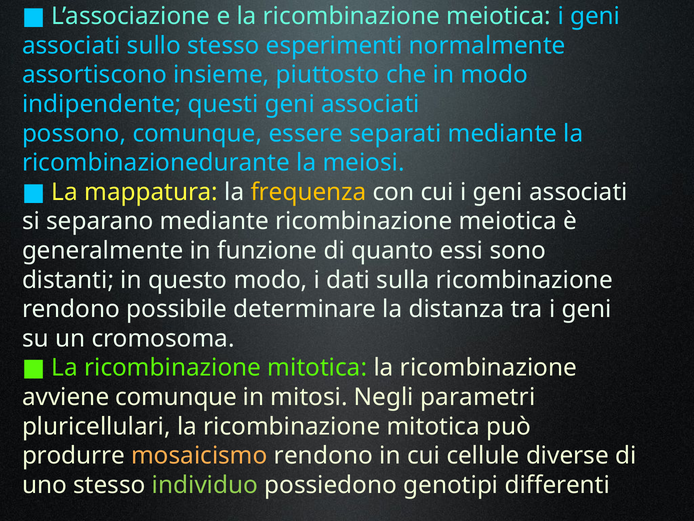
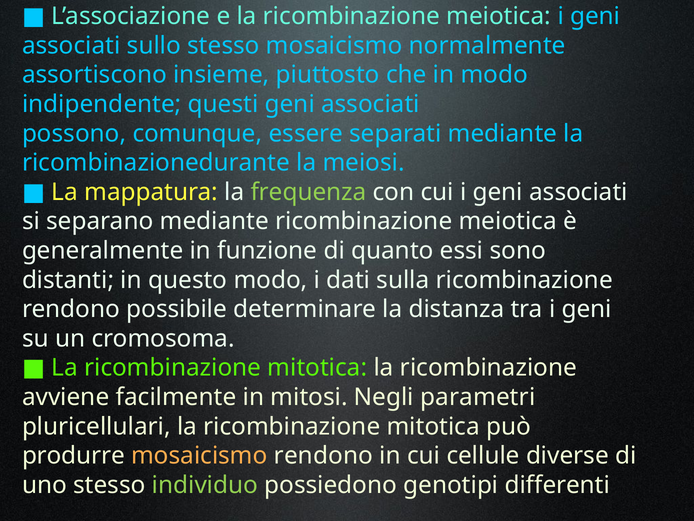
stesso esperimenti: esperimenti -> mosaicismo
frequenza colour: yellow -> light green
avviene comunque: comunque -> facilmente
